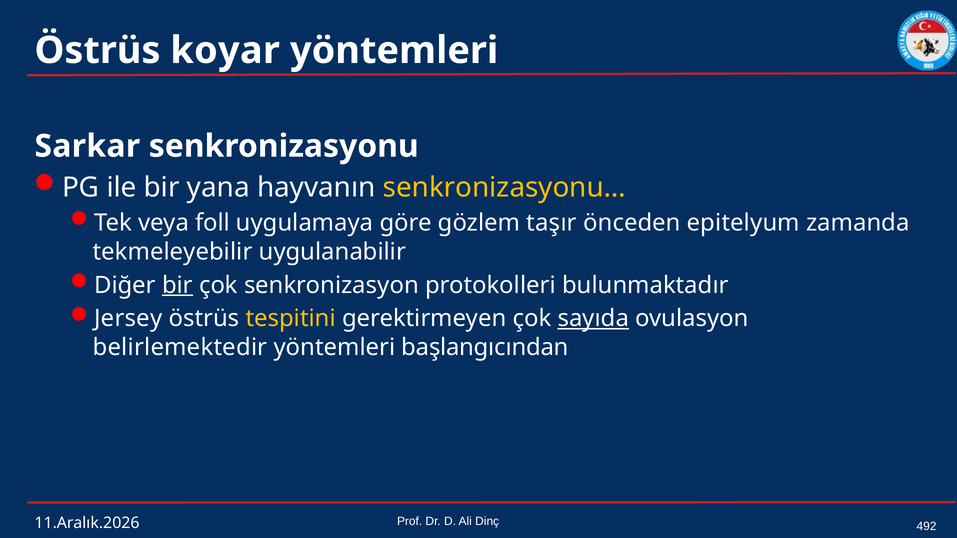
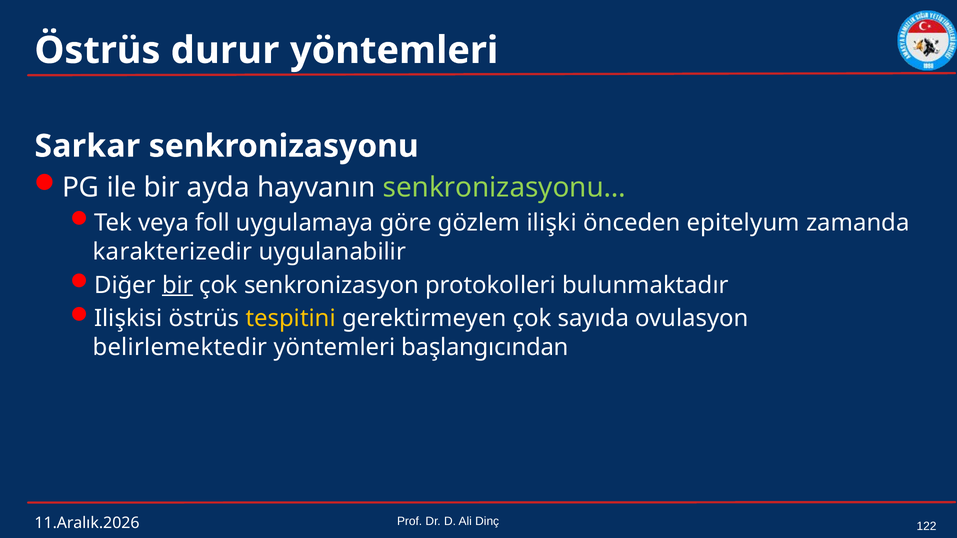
koyar: koyar -> durur
yana: yana -> ayda
senkronizasyonu… colour: yellow -> light green
taşır: taşır -> ilişki
tekmeleyebilir: tekmeleyebilir -> karakterizedir
Jersey: Jersey -> Ilişkisi
sayıda underline: present -> none
492: 492 -> 122
